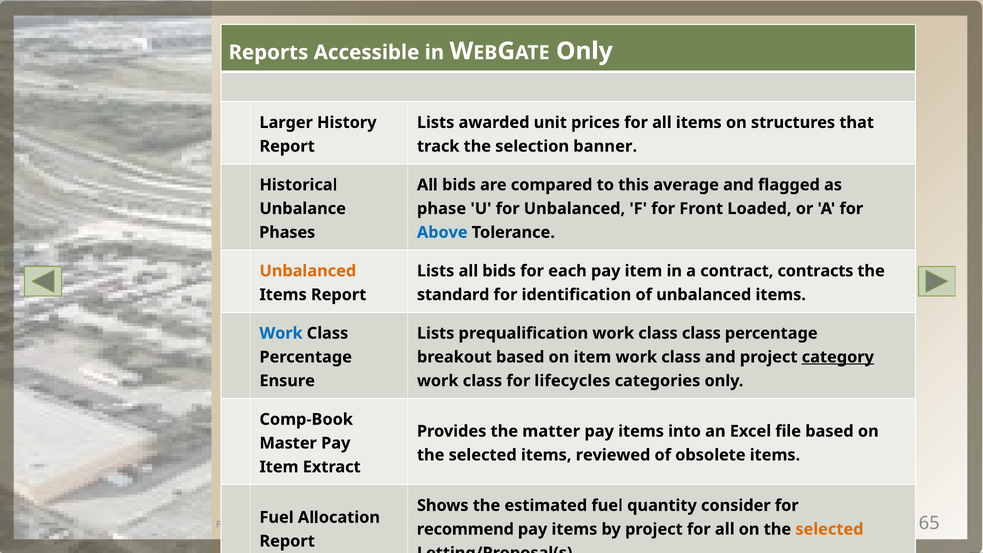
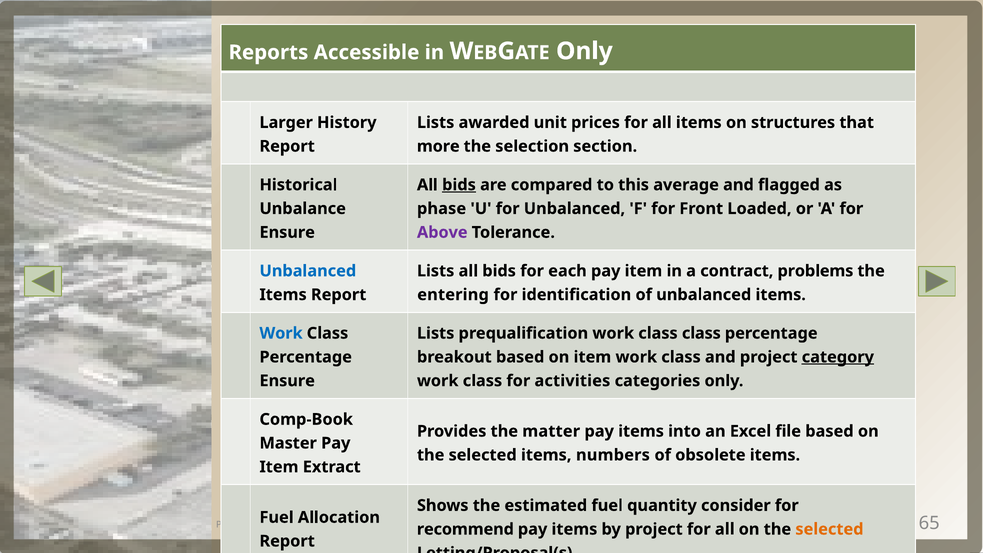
track: track -> more
banner: banner -> section
bids at (459, 185) underline: none -> present
Phases at (287, 232): Phases -> Ensure
Above colour: blue -> purple
Unbalanced at (308, 271) colour: orange -> blue
contracts: contracts -> problems
standard: standard -> entering
lifecycles: lifecycles -> activities
reviewed: reviewed -> numbers
